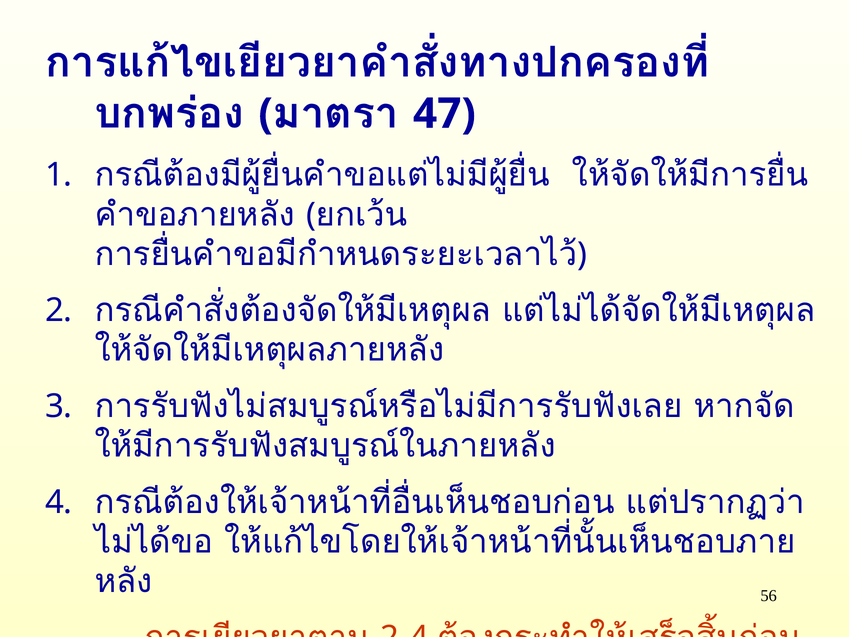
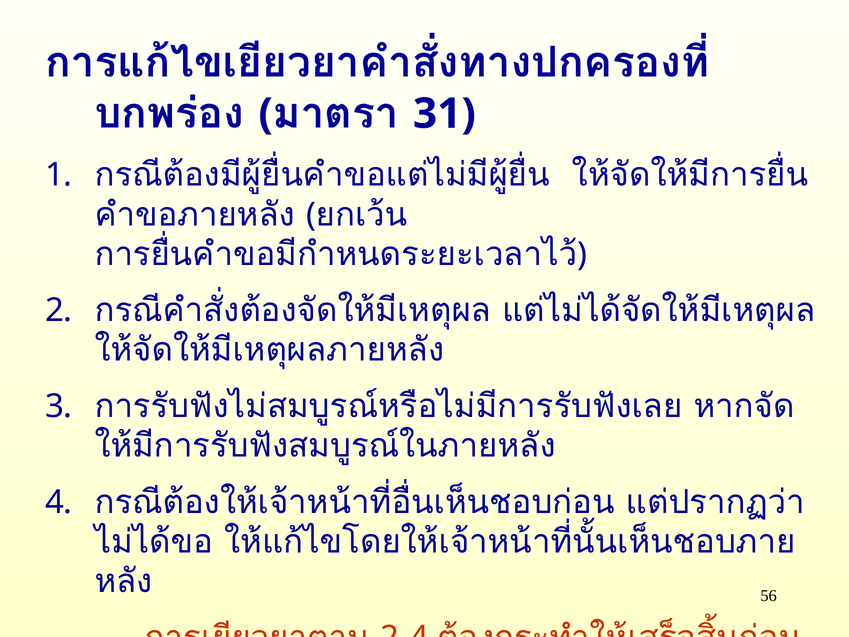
47: 47 -> 31
